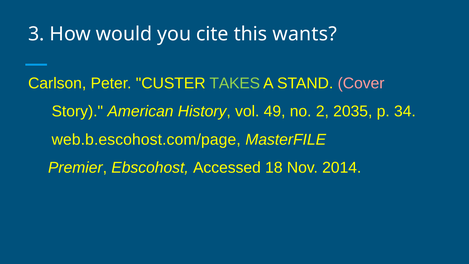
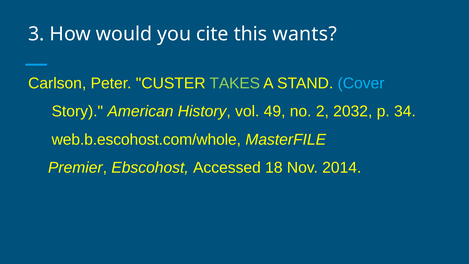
Cover colour: pink -> light blue
2035: 2035 -> 2032
web.b.escohost.com/page: web.b.escohost.com/page -> web.b.escohost.com/whole
